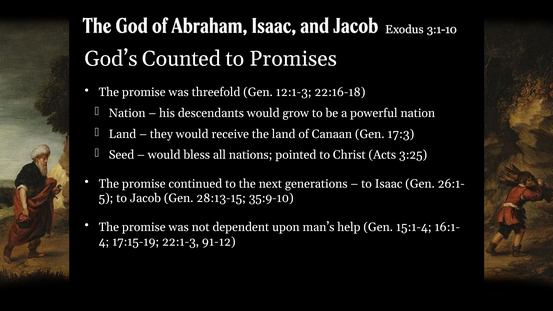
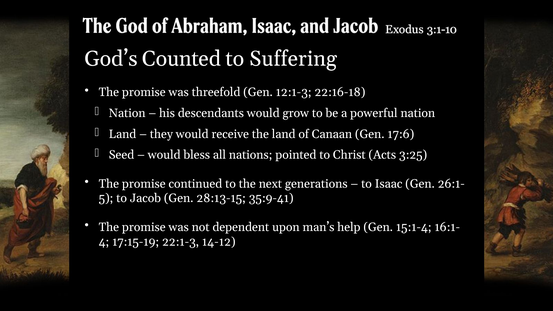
Promises: Promises -> Suffering
17:3: 17:3 -> 17:6
35:9-10: 35:9-10 -> 35:9-41
91-12: 91-12 -> 14-12
